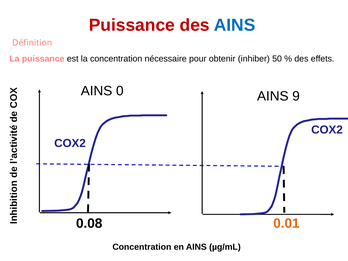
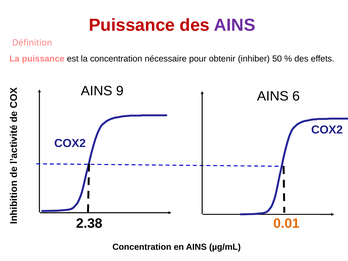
AINS at (235, 25) colour: blue -> purple
0: 0 -> 9
9: 9 -> 6
0.08: 0.08 -> 2.38
